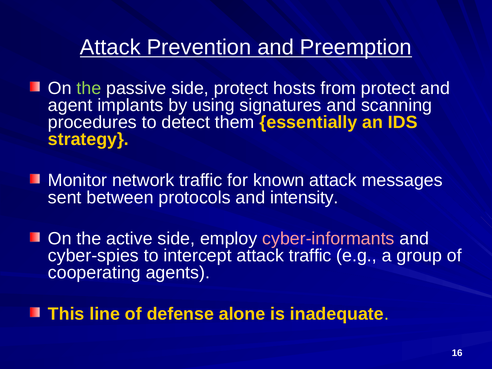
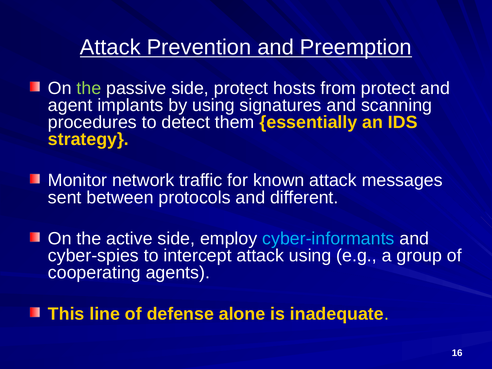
intensity: intensity -> different
cyber-informants colour: pink -> light blue
attack traffic: traffic -> using
